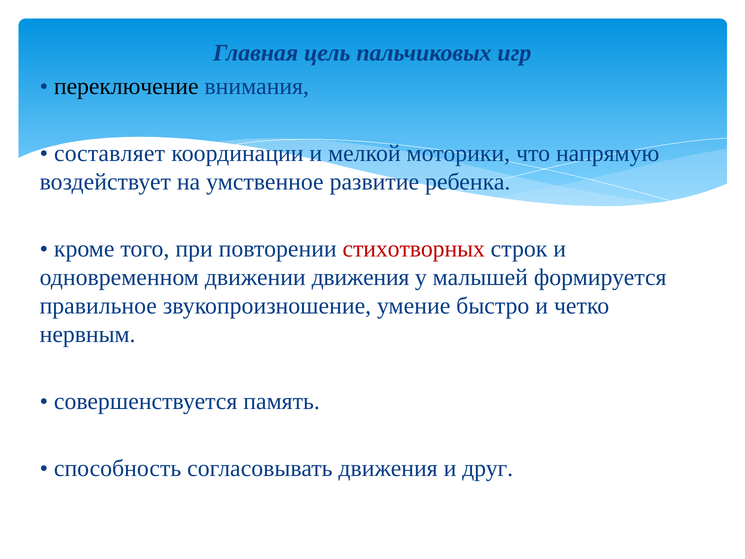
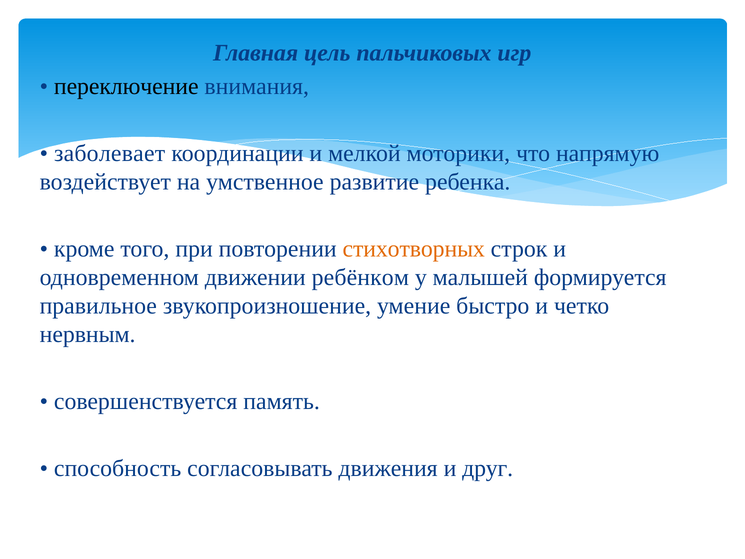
составляет: составляет -> заболевает
стихотворных colour: red -> orange
движении движения: движения -> ребёнком
